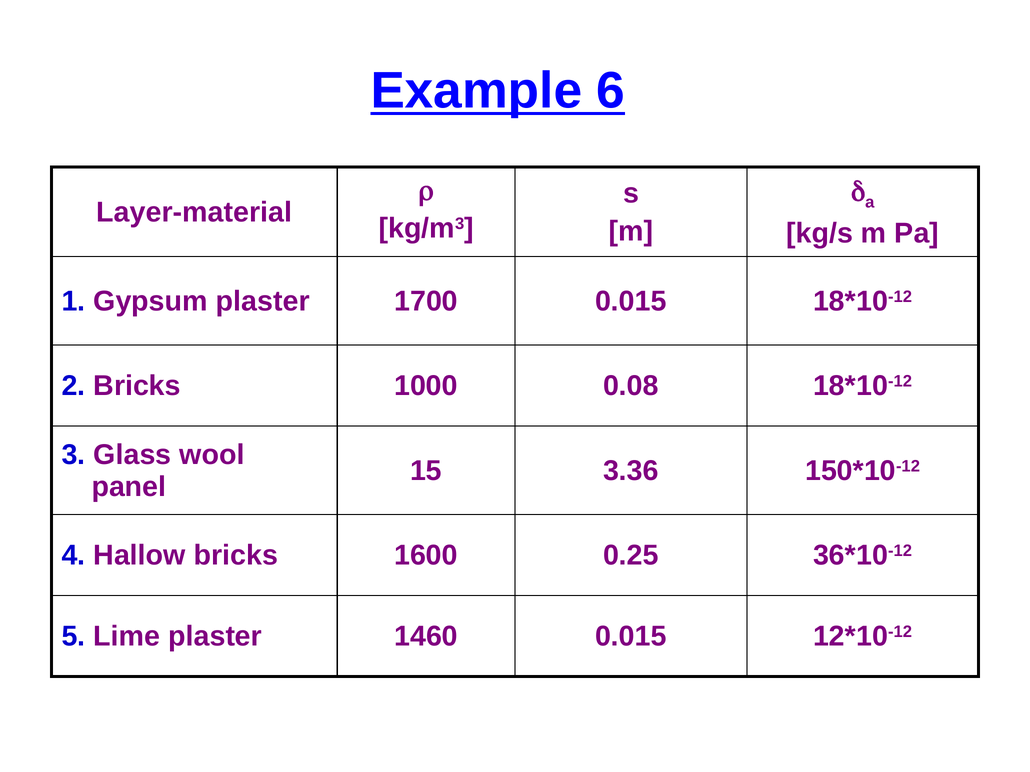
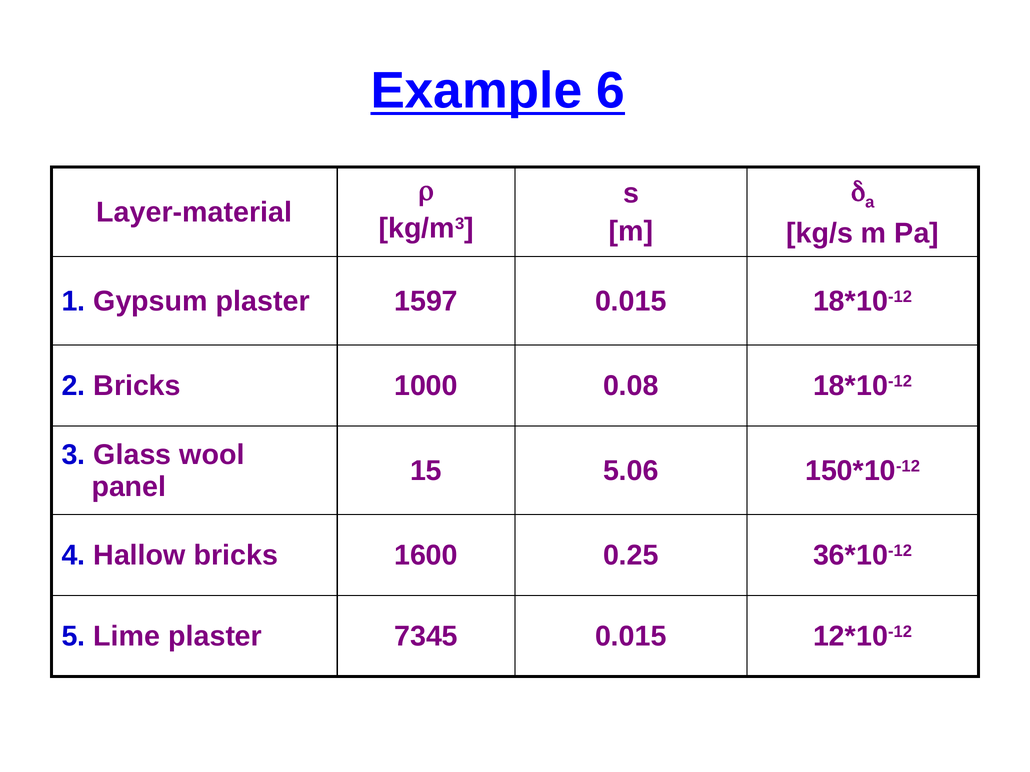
1700: 1700 -> 1597
3.36: 3.36 -> 5.06
1460: 1460 -> 7345
